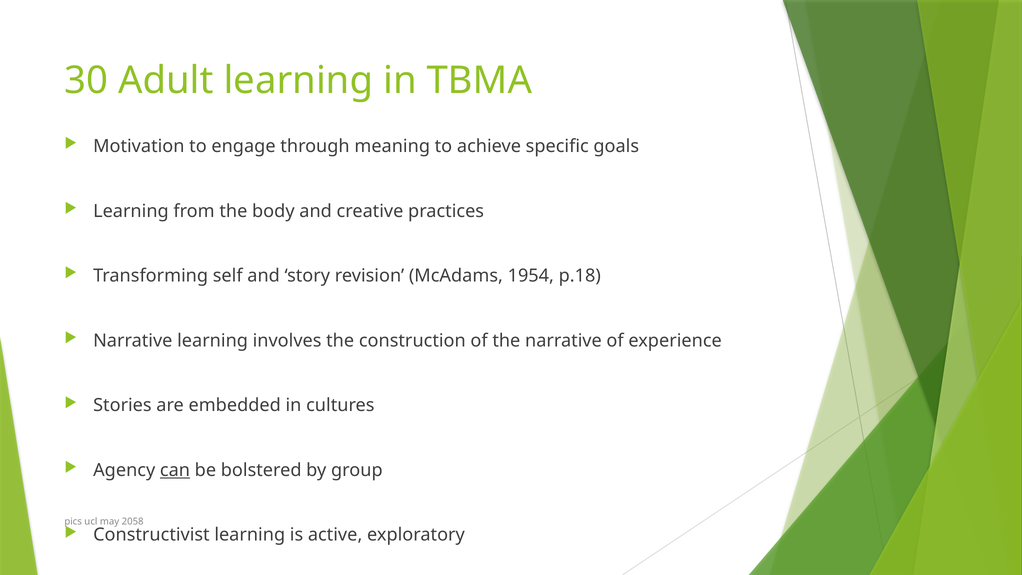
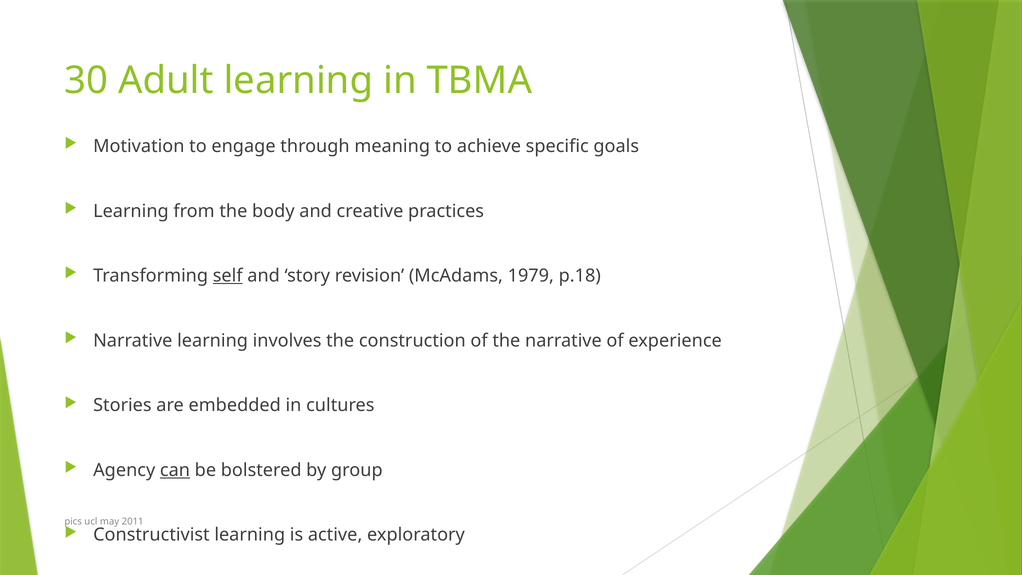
self underline: none -> present
1954: 1954 -> 1979
2058: 2058 -> 2011
